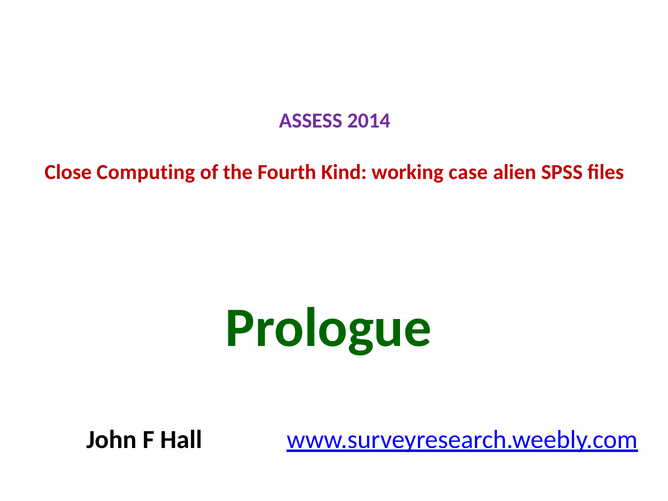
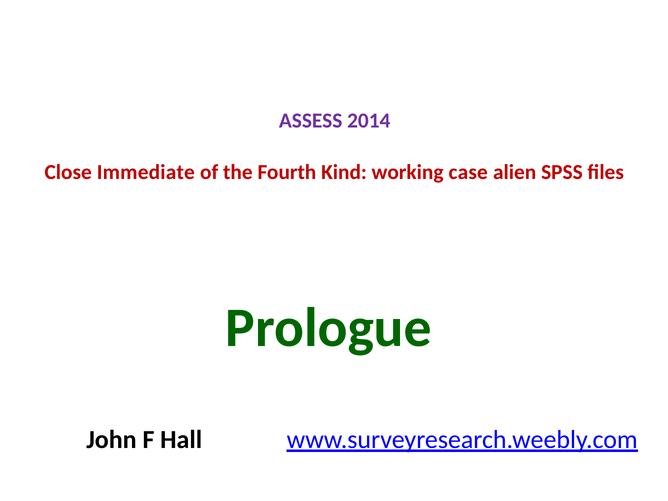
Computing: Computing -> Immediate
